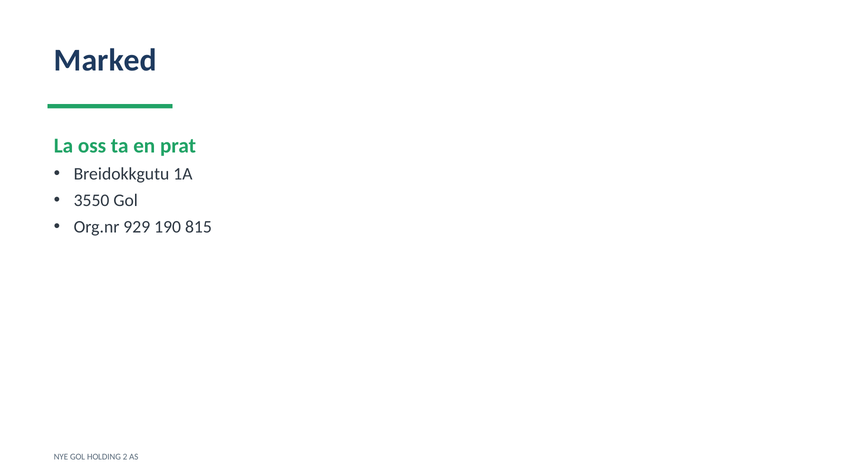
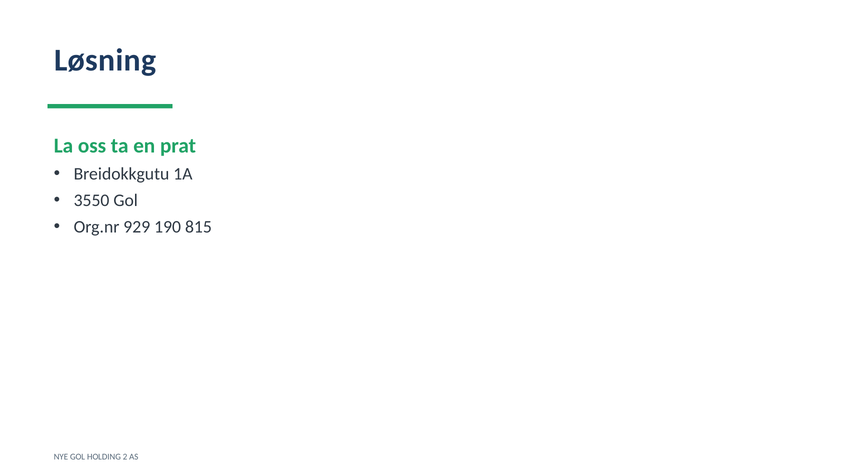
Marked: Marked -> Løsning
